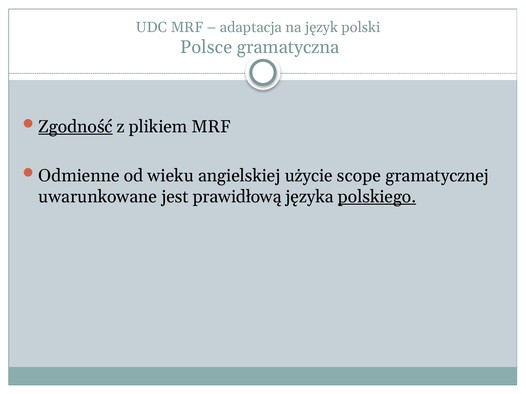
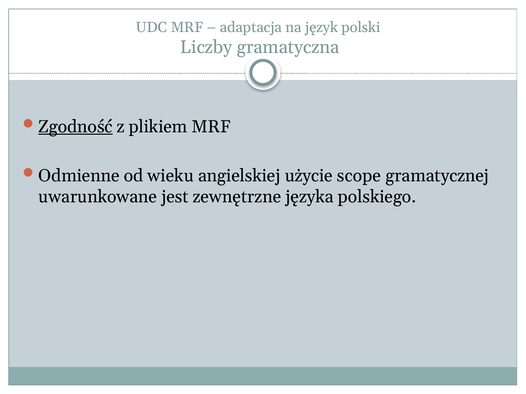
Polsce: Polsce -> Liczby
prawidłową: prawidłową -> zewnętrzne
polskiego underline: present -> none
